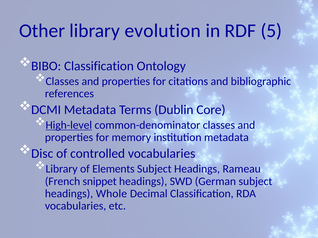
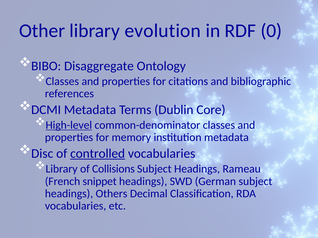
5: 5 -> 0
BIBO Classification: Classification -> Disaggregate
controlled underline: none -> present
Elements: Elements -> Collisions
Whole: Whole -> Others
